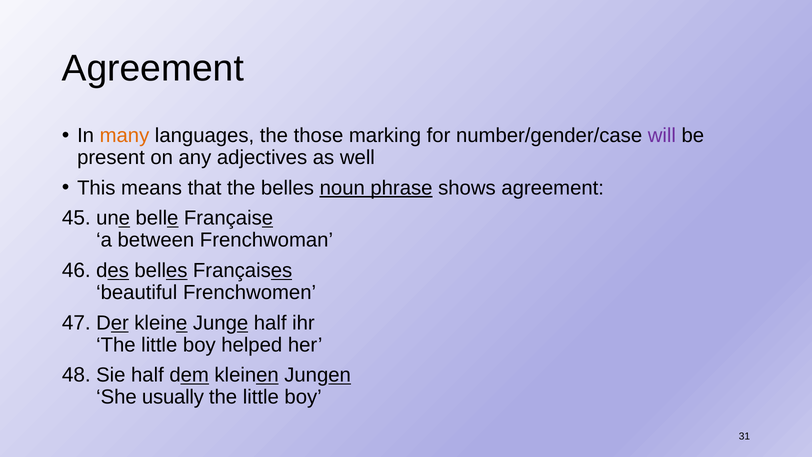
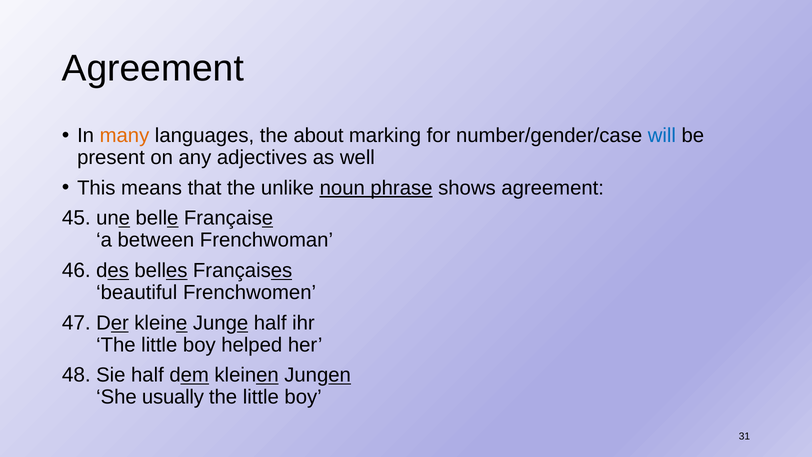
those: those -> about
will colour: purple -> blue
the belles: belles -> unlike
